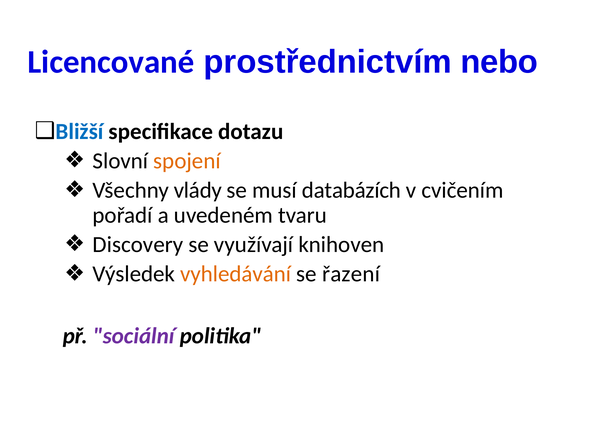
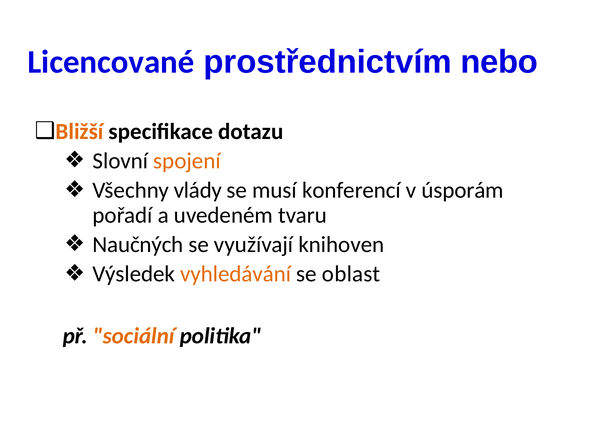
Bližší colour: blue -> orange
databázích: databázích -> konferencí
cvičením: cvičením -> úsporám
Discovery: Discovery -> Naučných
řazení: řazení -> oblast
sociální colour: purple -> orange
